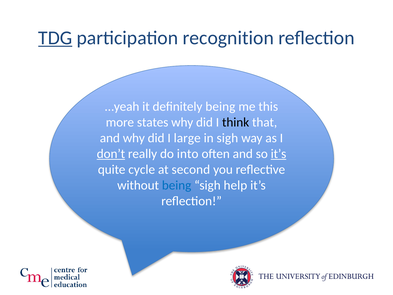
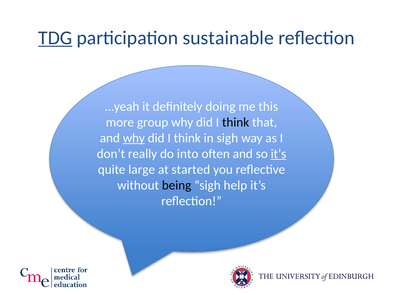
recognition: recognition -> sustainable
definitely being: being -> doing
states: states -> group
why at (134, 138) underline: none -> present
large at (187, 138): large -> think
don’t underline: present -> none
cycle: cycle -> large
second: second -> started
being at (177, 185) colour: blue -> black
